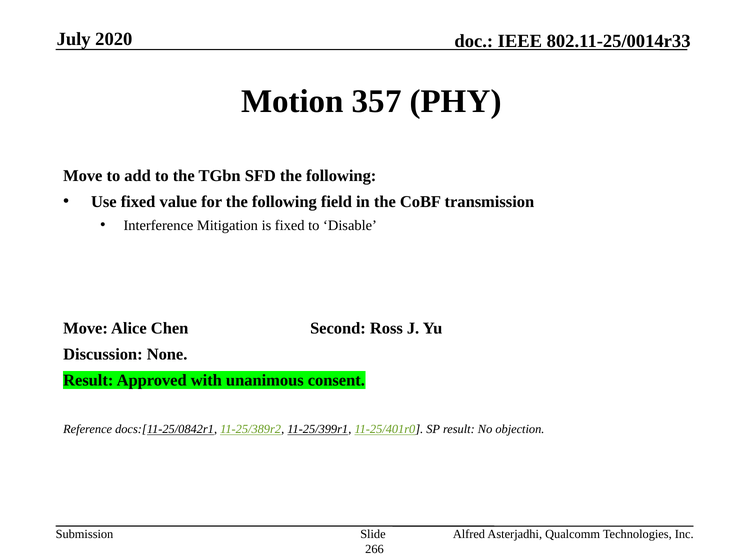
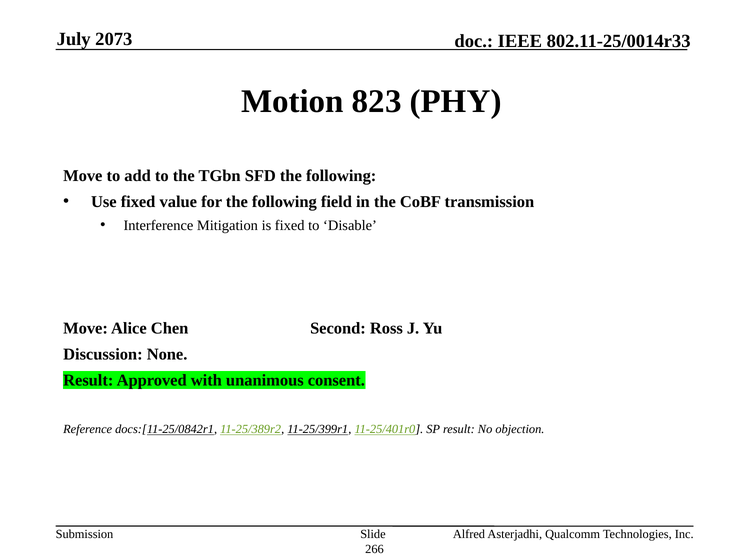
2020: 2020 -> 2073
357: 357 -> 823
